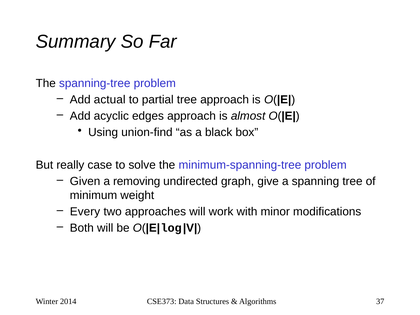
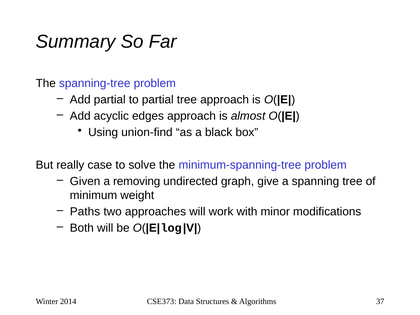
Add actual: actual -> partial
Every: Every -> Paths
